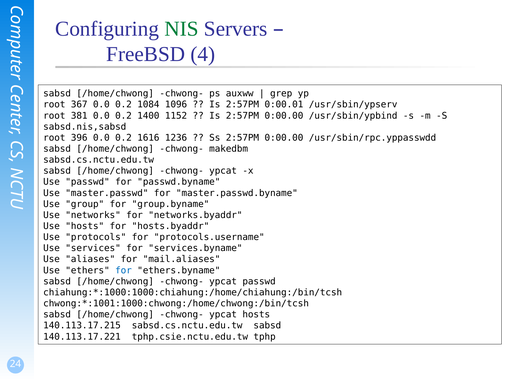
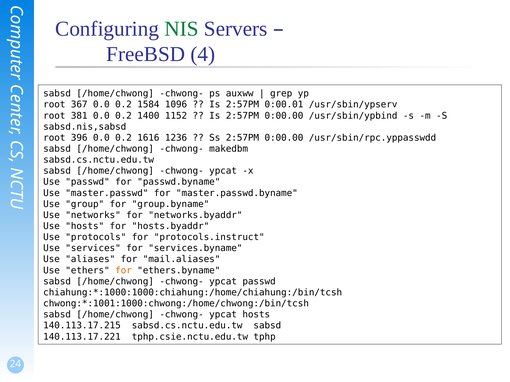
1084: 1084 -> 1584
protocols.username: protocols.username -> protocols.instruct
for at (123, 271) colour: blue -> orange
